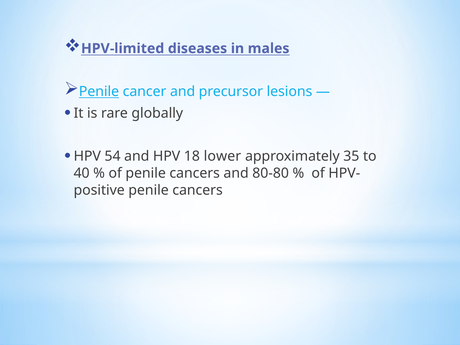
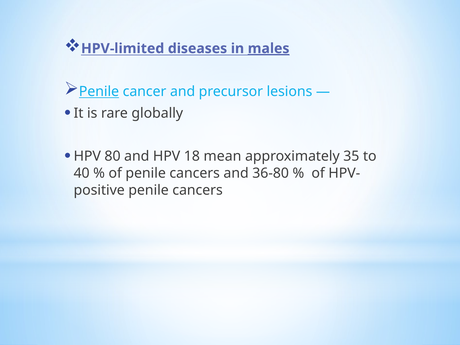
males underline: none -> present
54: 54 -> 80
lower: lower -> mean
80-80: 80-80 -> 36-80
